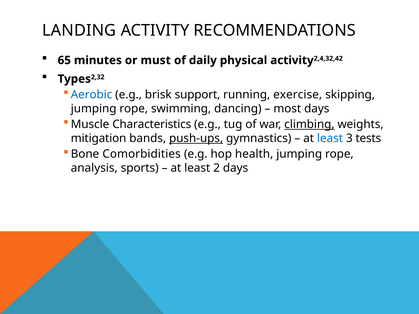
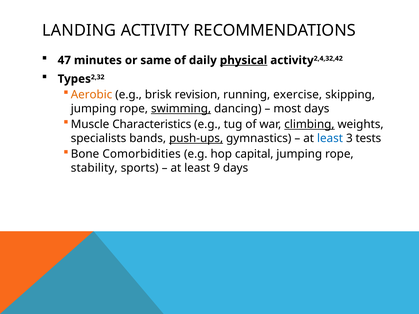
65: 65 -> 47
must: must -> same
physical underline: none -> present
Aerobic colour: blue -> orange
support: support -> revision
swimming underline: none -> present
mitigation: mitigation -> specialists
health: health -> capital
analysis: analysis -> stability
2: 2 -> 9
